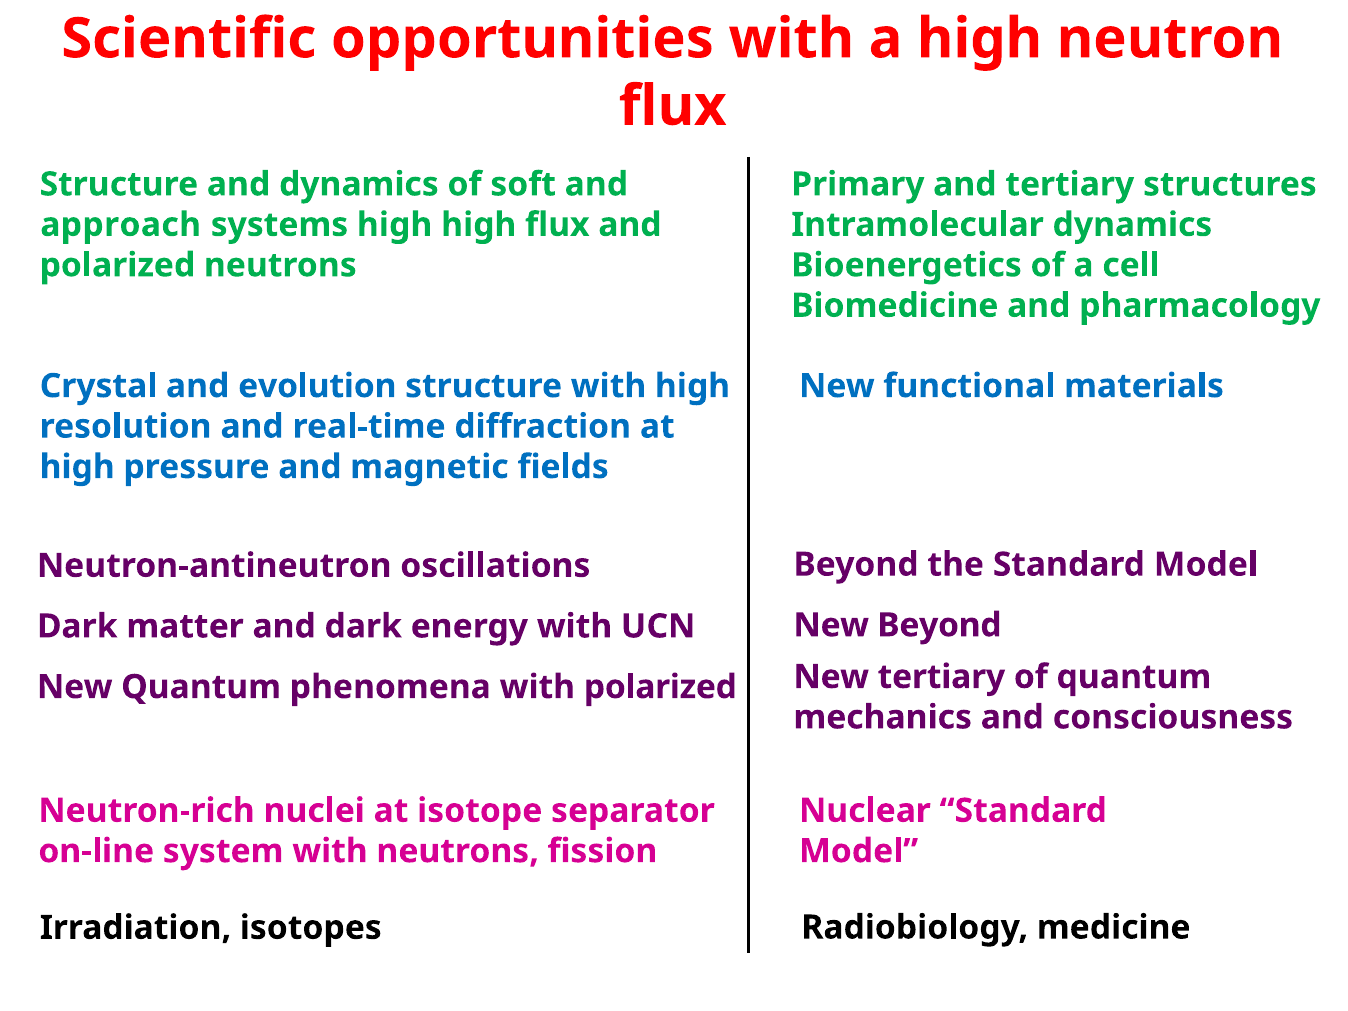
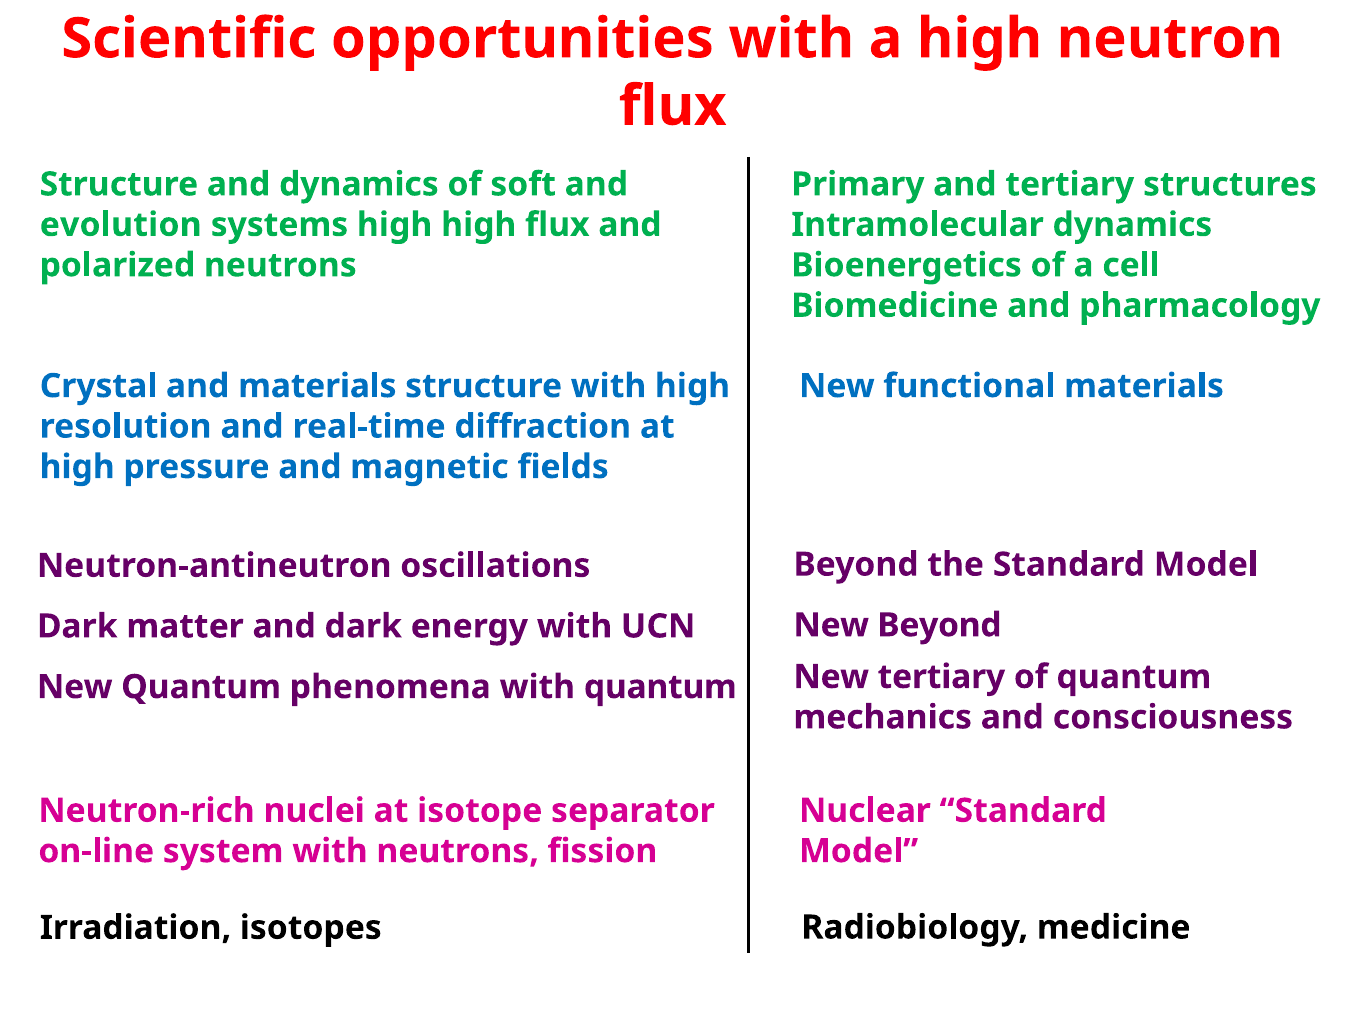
approach: approach -> evolution
and evolution: evolution -> materials
with polarized: polarized -> quantum
